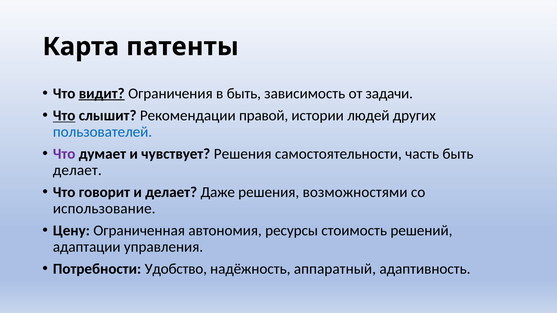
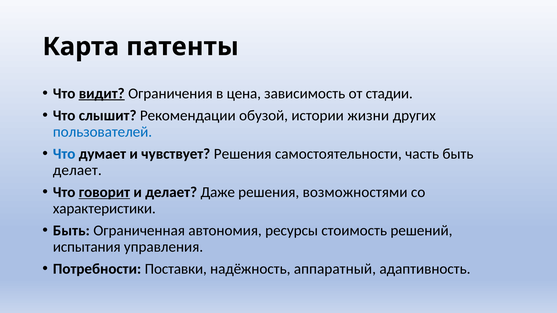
в быть: быть -> цена
задачи: задачи -> стадии
Что at (64, 116) underline: present -> none
правой: правой -> обузой
людей: людей -> жизни
Что at (64, 154) colour: purple -> blue
говорит underline: none -> present
использование: использование -> характеристики
Цену at (71, 231): Цену -> Быть
адаптации: адаптации -> испытания
Удобство: Удобство -> Поставки
